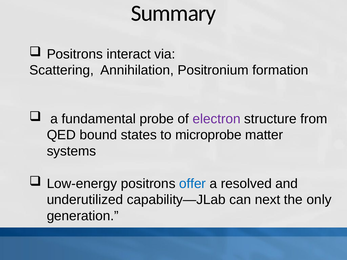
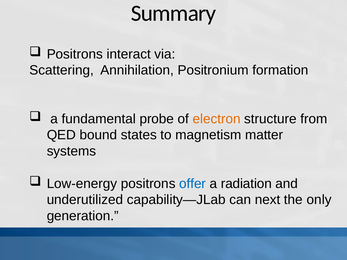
electron colour: purple -> orange
microprobe: microprobe -> magnetism
resolved: resolved -> radiation
